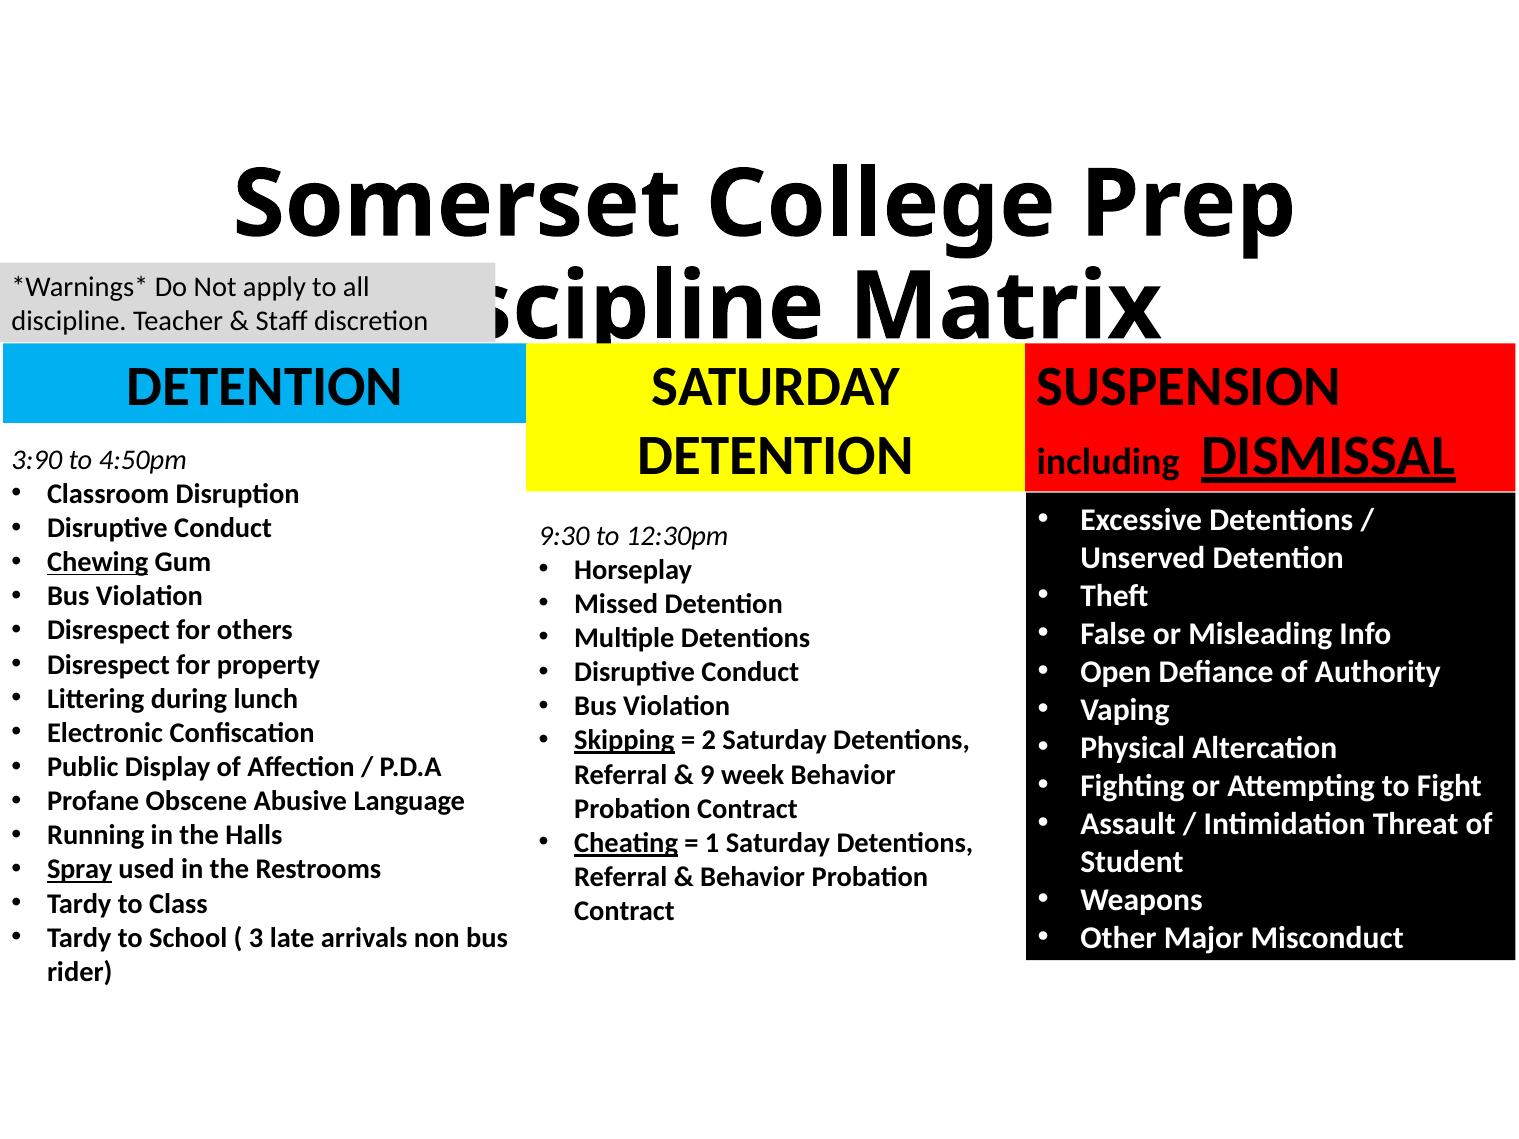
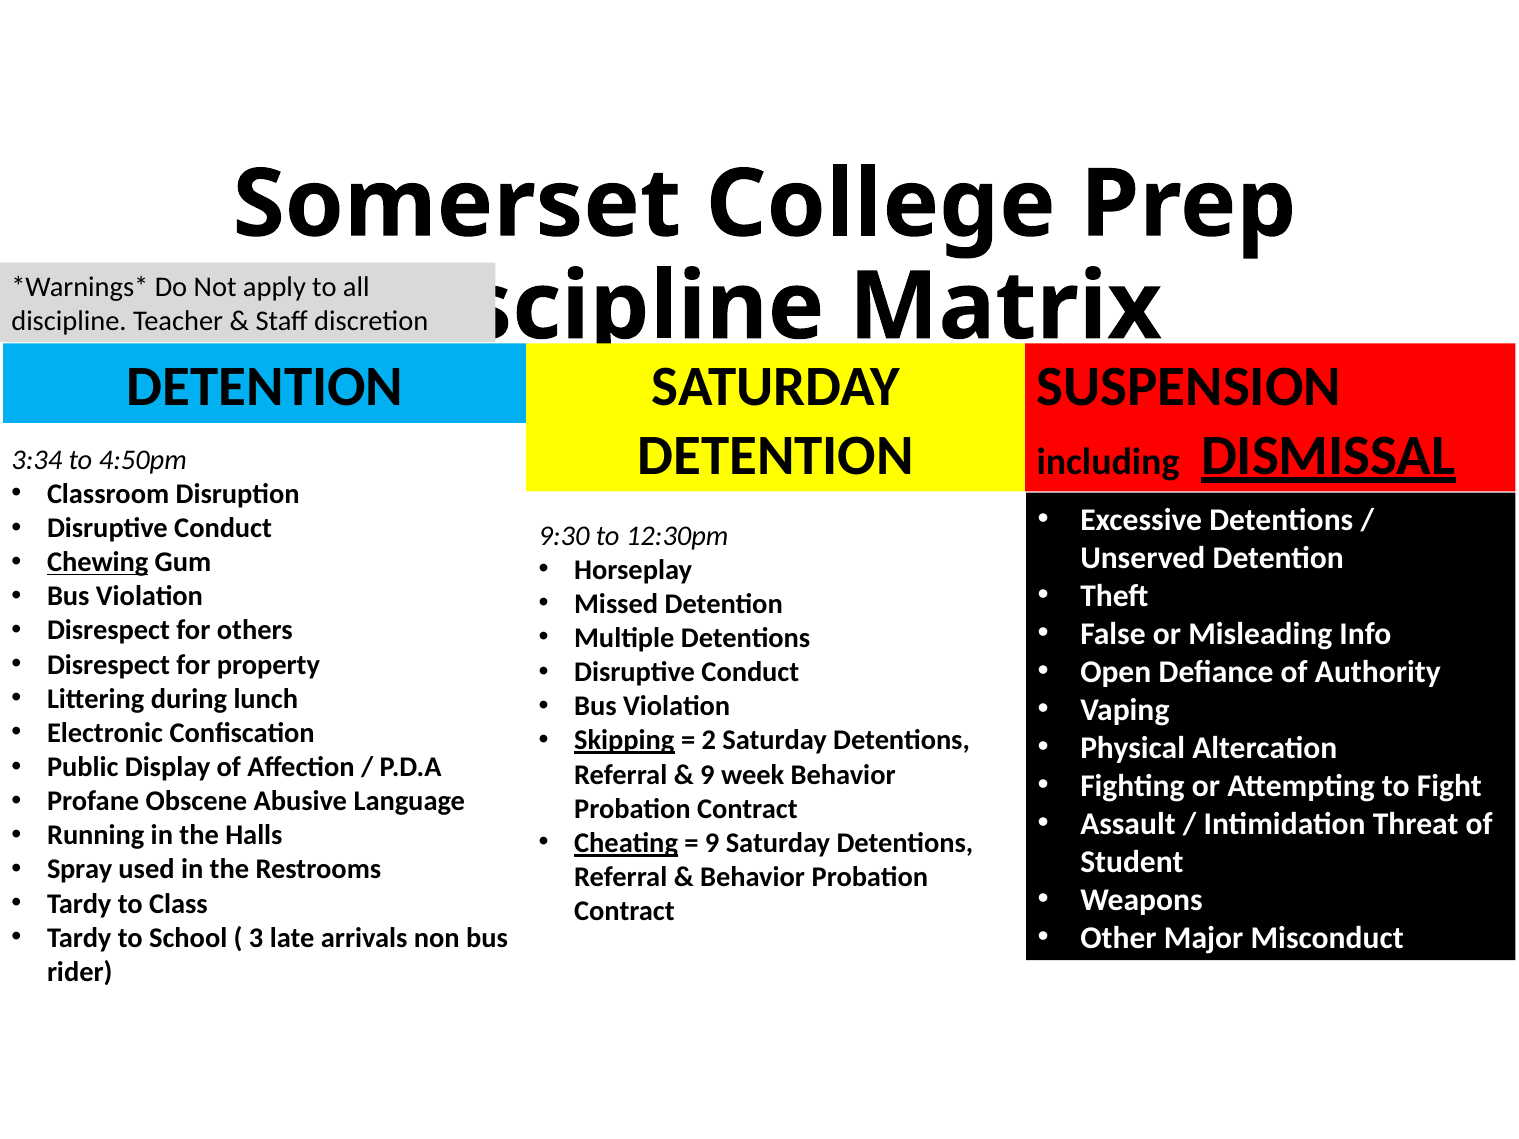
3:90: 3:90 -> 3:34
1 at (712, 843): 1 -> 9
Spray underline: present -> none
